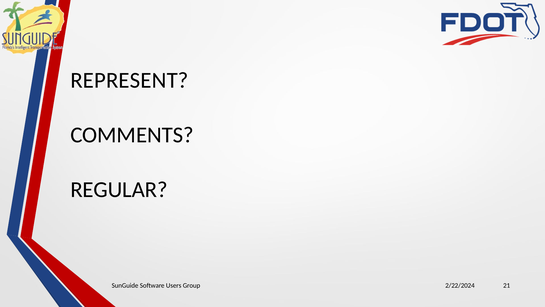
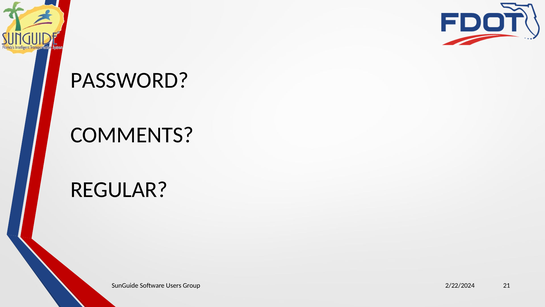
REPRESENT: REPRESENT -> PASSWORD
